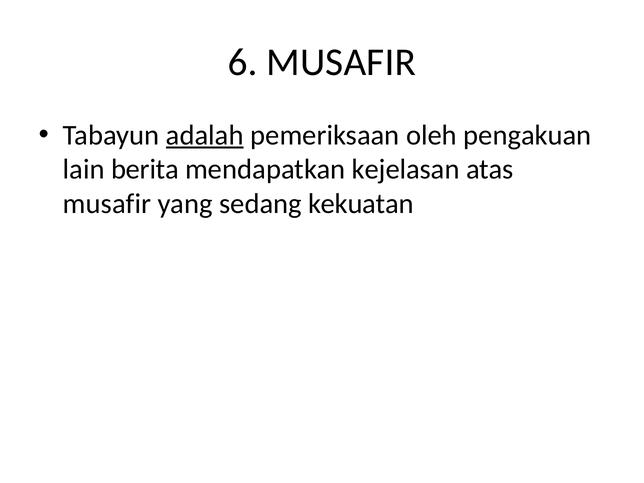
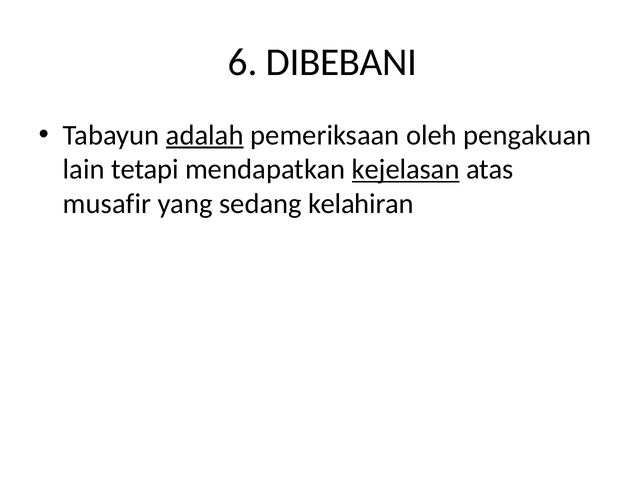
6 MUSAFIR: MUSAFIR -> DIBEBANI
berita: berita -> tetapi
kejelasan underline: none -> present
kekuatan: kekuatan -> kelahiran
